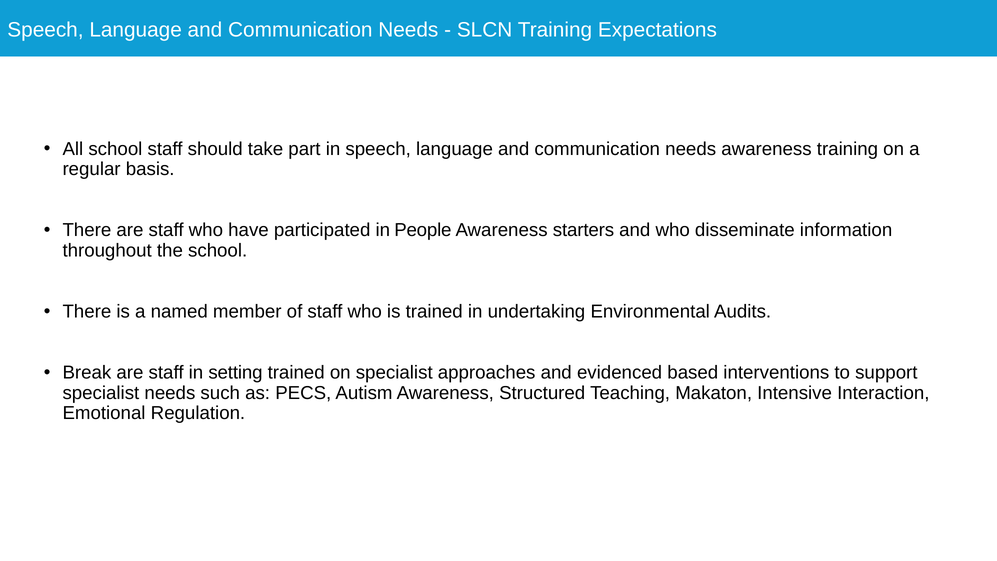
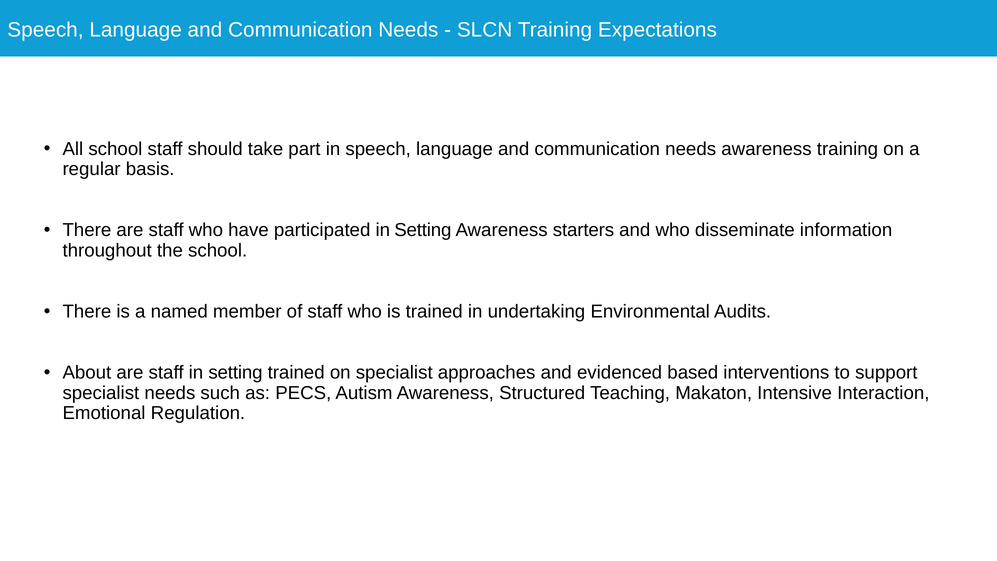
participated in People: People -> Setting
Break: Break -> About
